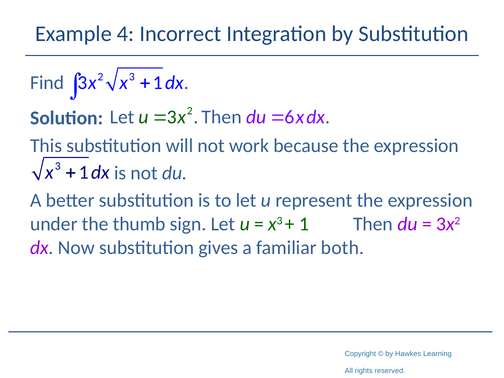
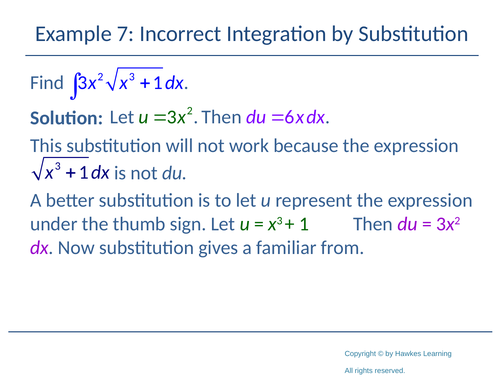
4: 4 -> 7
both: both -> from
